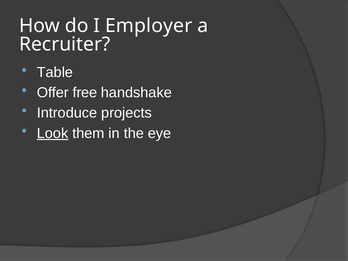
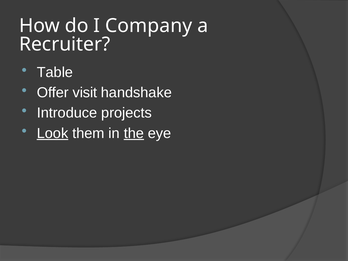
Employer: Employer -> Company
free: free -> visit
the underline: none -> present
